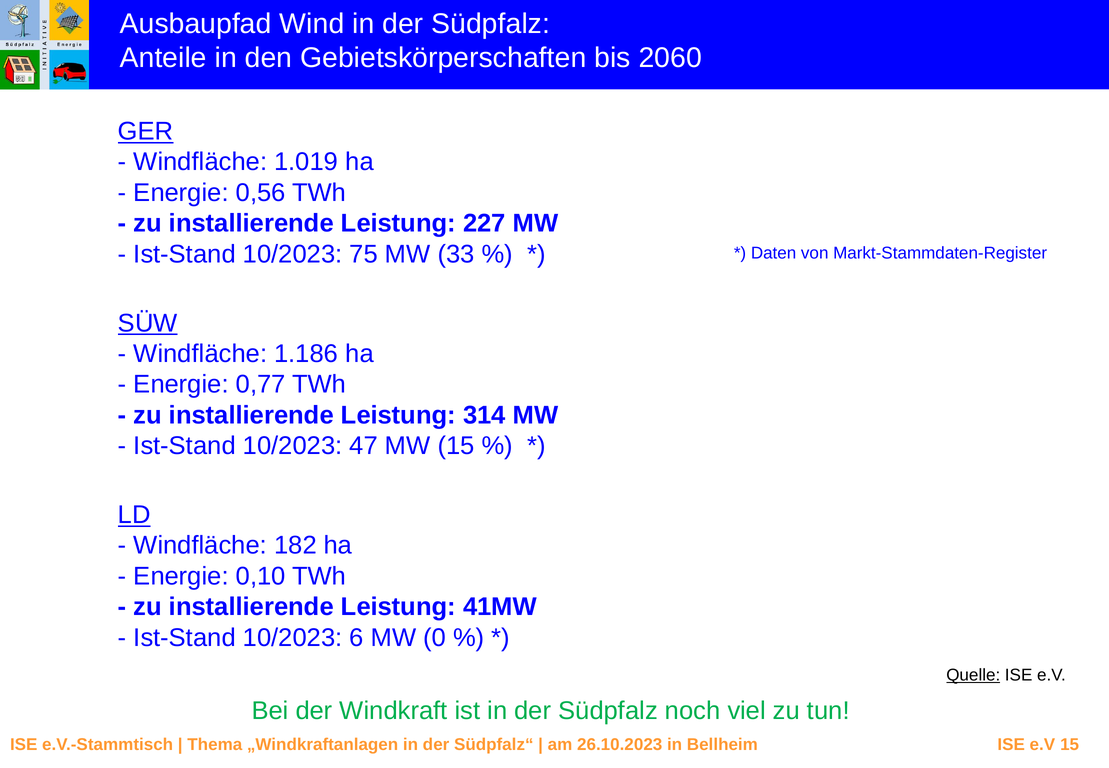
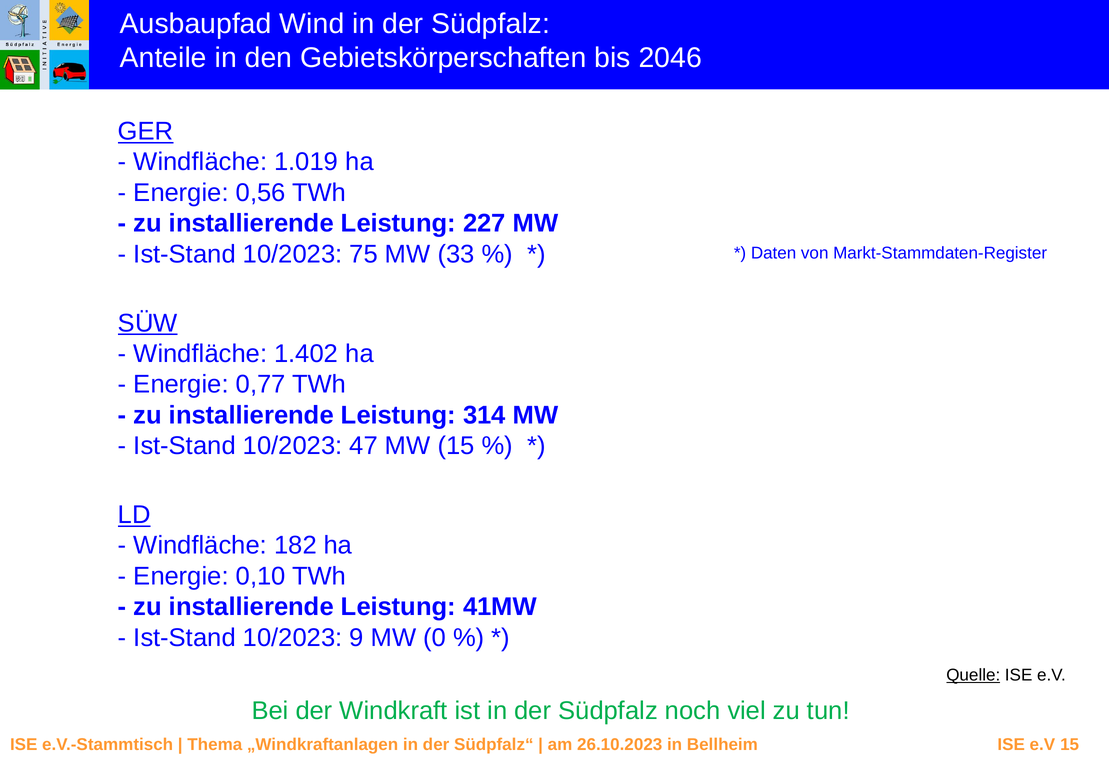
2060: 2060 -> 2046
1.186: 1.186 -> 1.402
6: 6 -> 9
